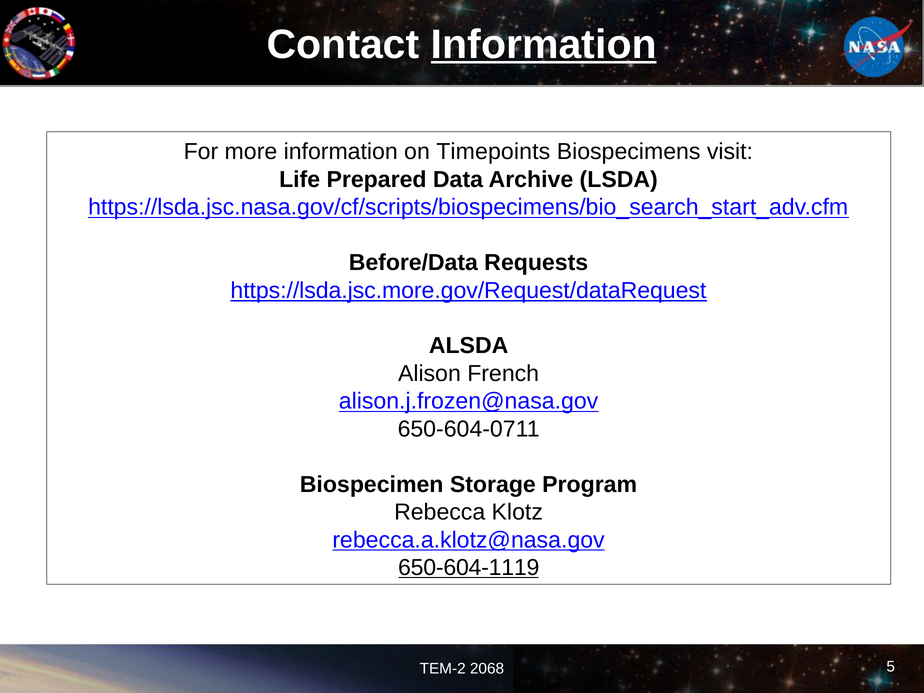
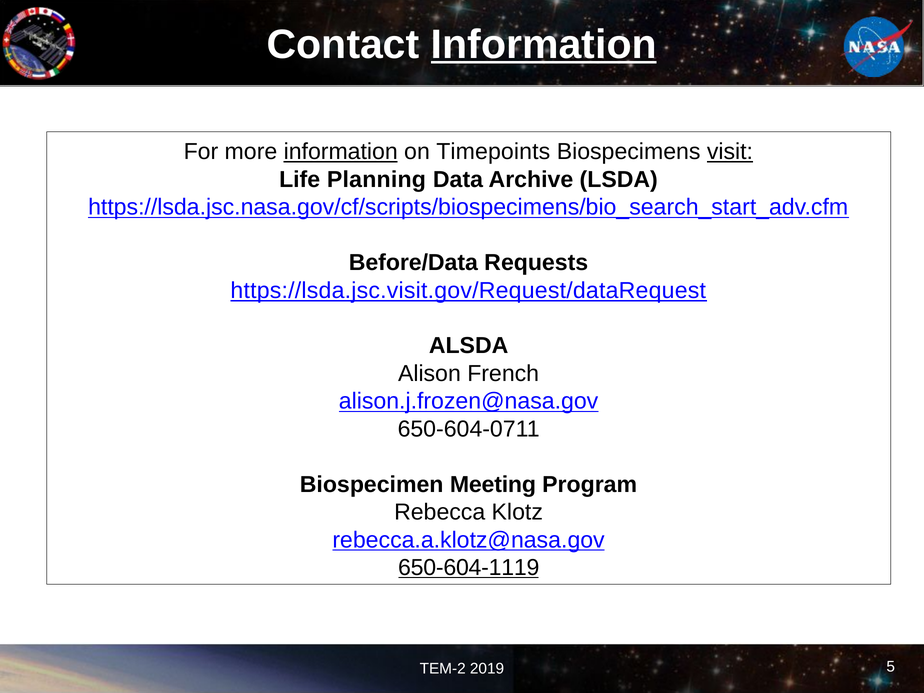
information at (341, 152) underline: none -> present
visit underline: none -> present
Prepared: Prepared -> Planning
https://lsda.jsc.more.gov/Request/dataRequest: https://lsda.jsc.more.gov/Request/dataRequest -> https://lsda.jsc.visit.gov/Request/dataRequest
Storage: Storage -> Meeting
2068: 2068 -> 2019
